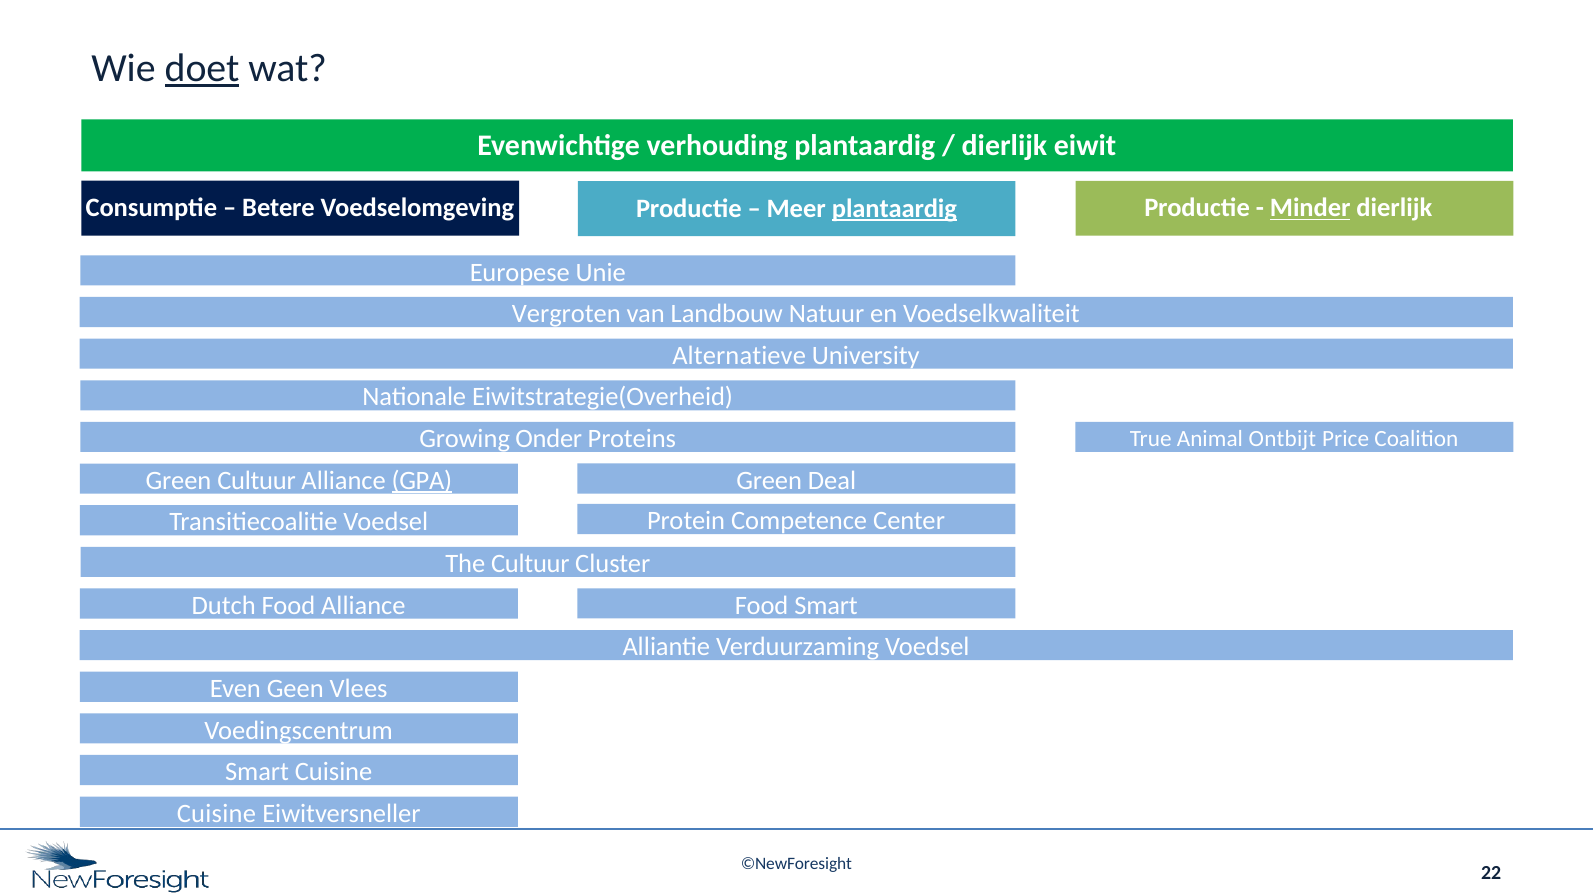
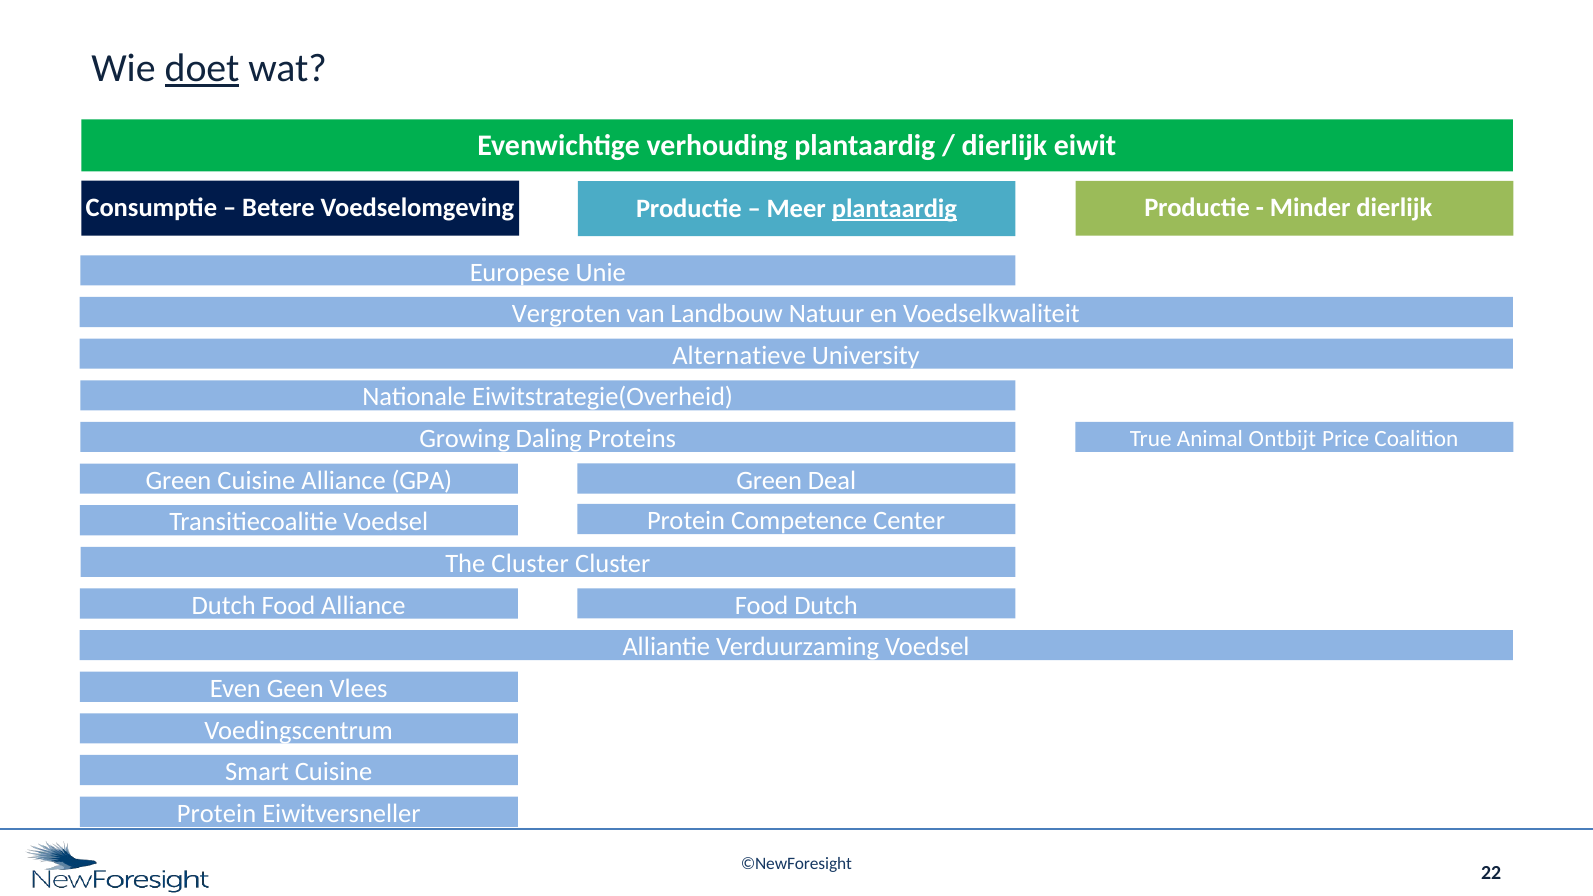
Minder underline: present -> none
Onder: Onder -> Daling
Green Cultuur: Cultuur -> Cuisine
GPA underline: present -> none
The Cultuur: Cultuur -> Cluster
Food Smart: Smart -> Dutch
Cuisine at (216, 814): Cuisine -> Protein
